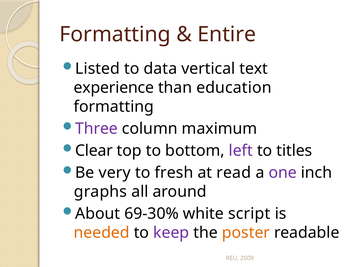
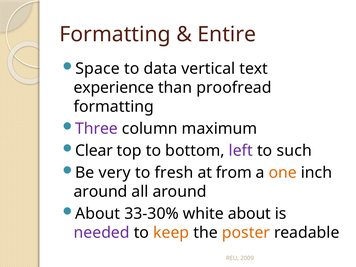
Listed: Listed -> Space
education: education -> proofread
titles: titles -> such
read: read -> from
one colour: purple -> orange
graphs at (100, 192): graphs -> around
69-30%: 69-30% -> 33-30%
white script: script -> about
needed colour: orange -> purple
keep colour: purple -> orange
